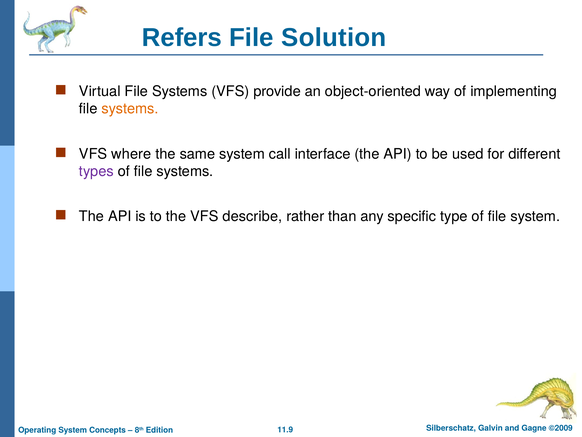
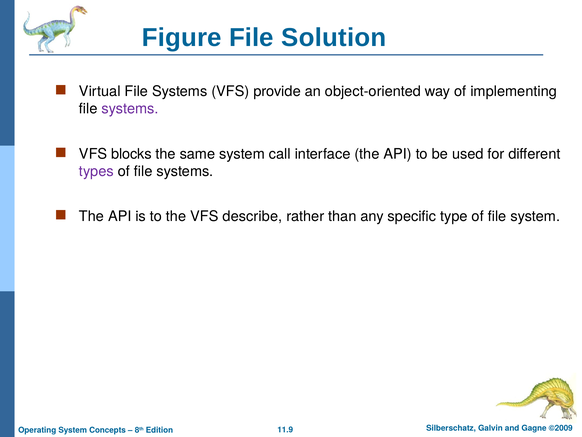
Refers: Refers -> Figure
systems at (130, 109) colour: orange -> purple
where: where -> blocks
